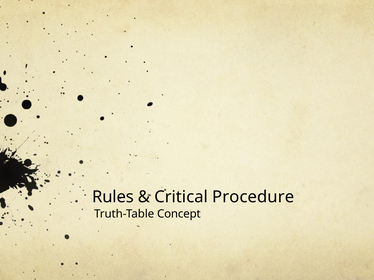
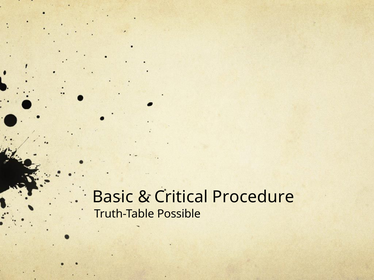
Rules: Rules -> Basic
Concept: Concept -> Possible
